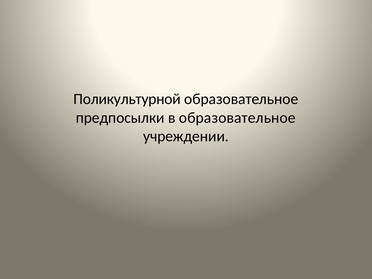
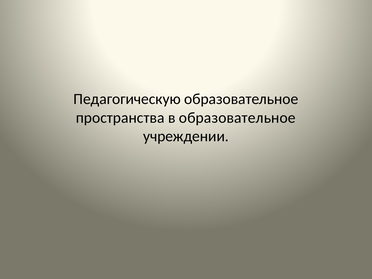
Поликультурной: Поликультурной -> Педагогическую
предпосылки: предпосылки -> пространства
